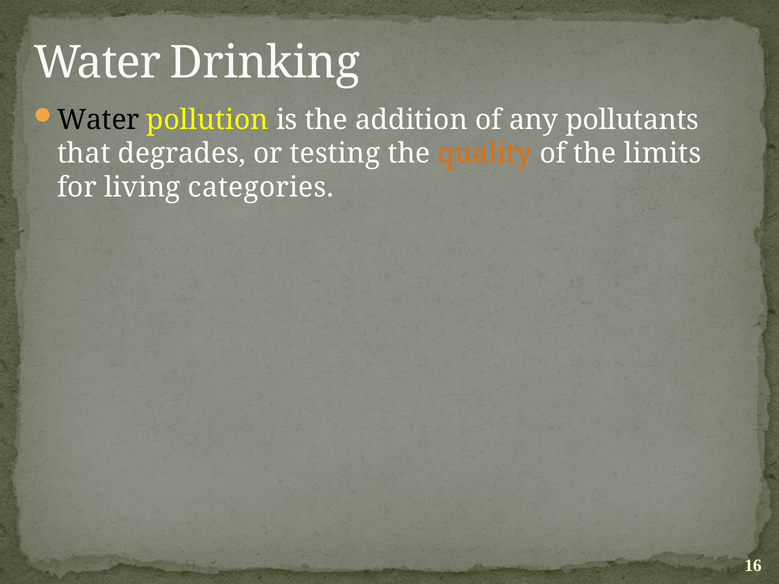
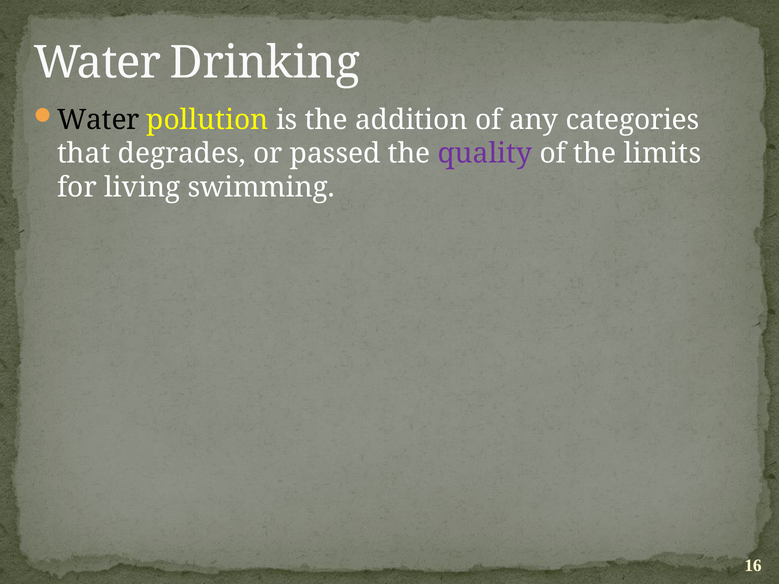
pollutants: pollutants -> categories
testing: testing -> passed
quality colour: orange -> purple
categories: categories -> swimming
